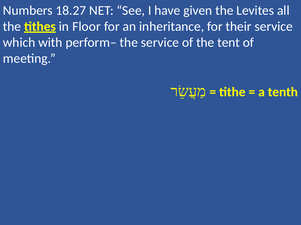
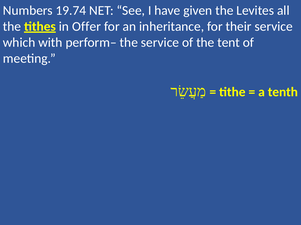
18.27: 18.27 -> 19.74
Floor: Floor -> Offer
